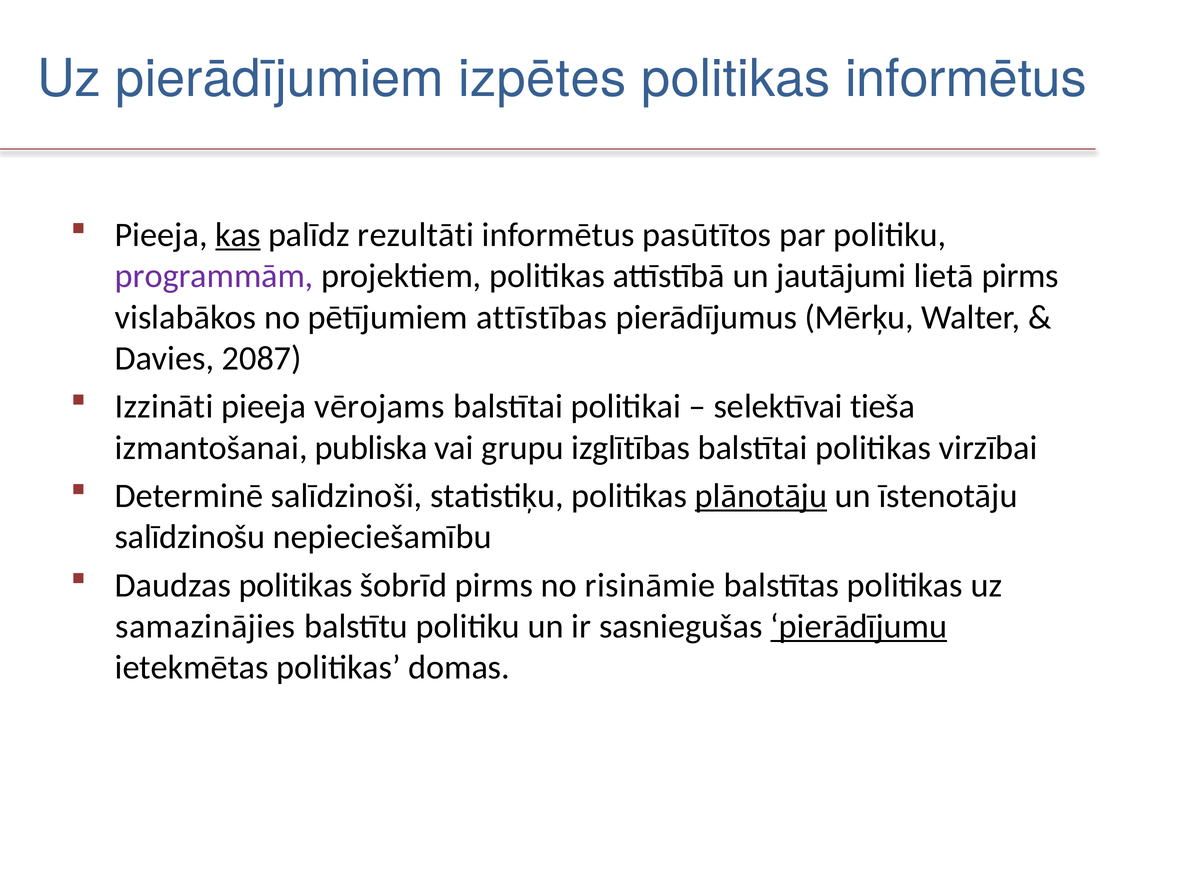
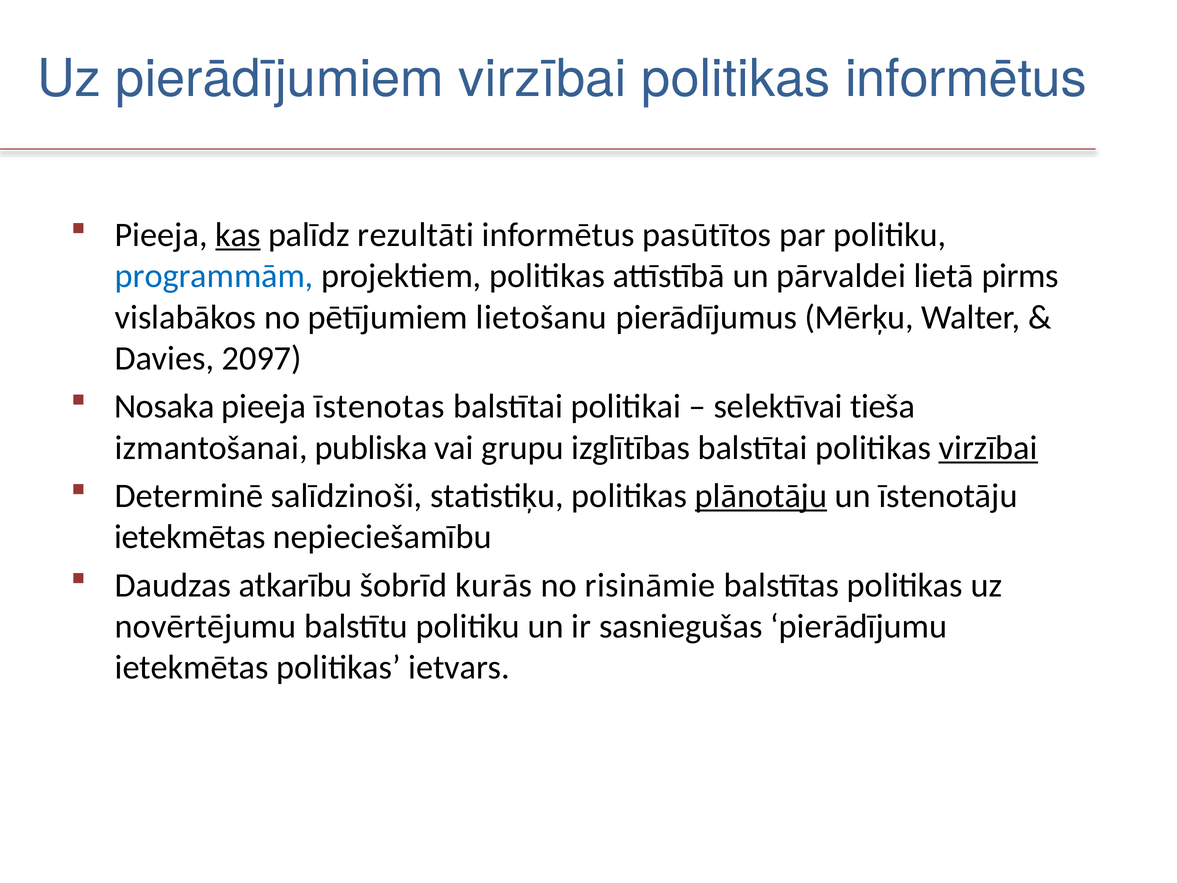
pierādījumiem izpētes: izpētes -> virzībai
programmām colour: purple -> blue
jautājumi: jautājumi -> pārvaldei
attīstības: attīstības -> lietošanu
2087: 2087 -> 2097
Izzināti: Izzināti -> Nosaka
vērojams: vērojams -> īstenotas
virzībai at (988, 448) underline: none -> present
salīdzinošu at (190, 537): salīdzinošu -> ietekmētas
Daudzas politikas: politikas -> atkarību
šobrīd pirms: pirms -> kurās
samazinājies: samazinājies -> novērtējumu
pierādījumu underline: present -> none
domas: domas -> ietvars
